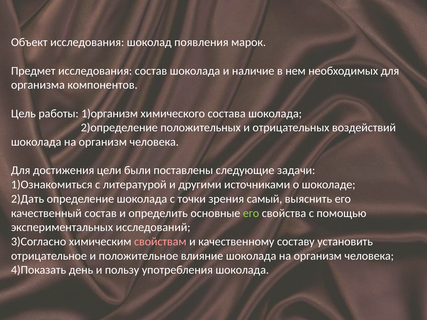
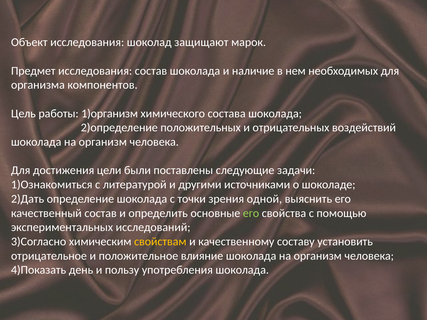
появления: появления -> защищают
самый: самый -> одной
свойствам colour: pink -> yellow
